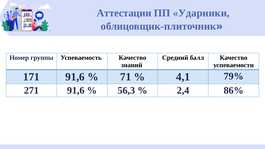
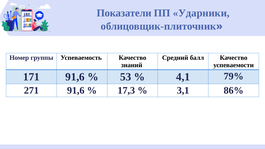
Аттестации: Аттестации -> Показатели
71: 71 -> 53
56,3: 56,3 -> 17,3
2,4: 2,4 -> 3,1
